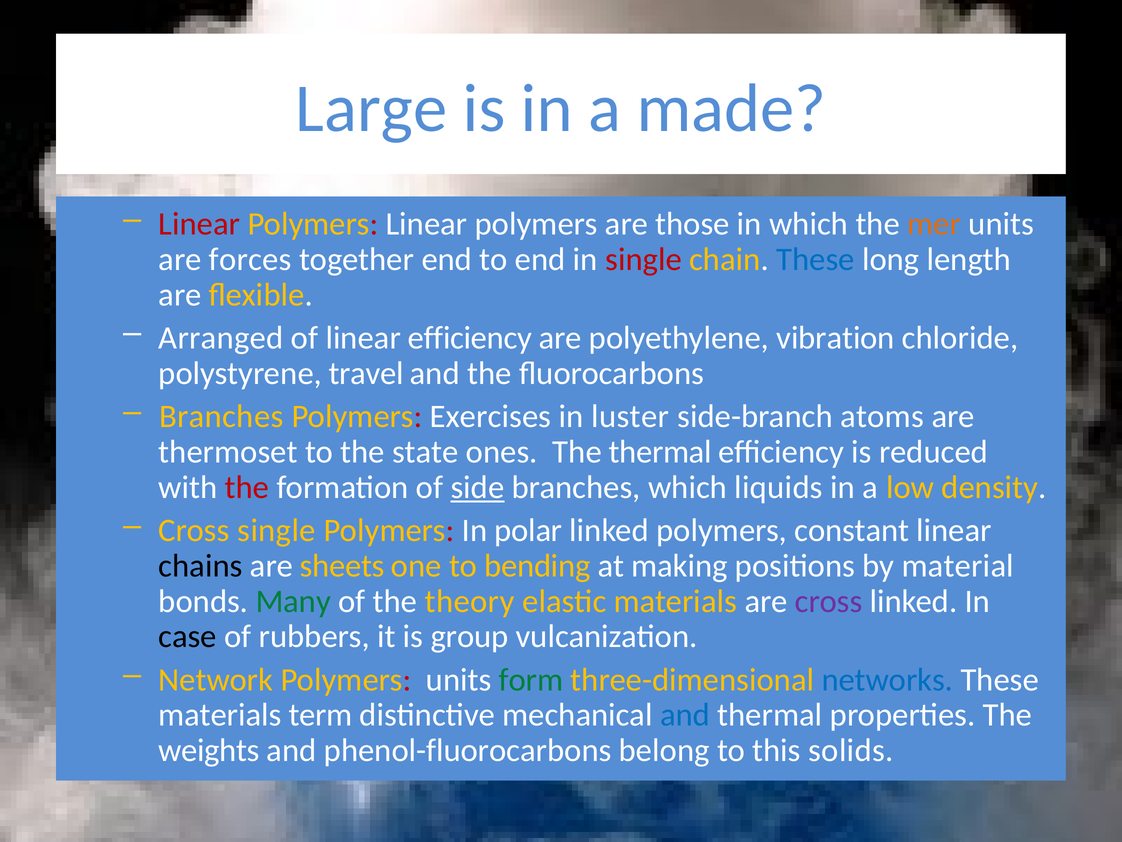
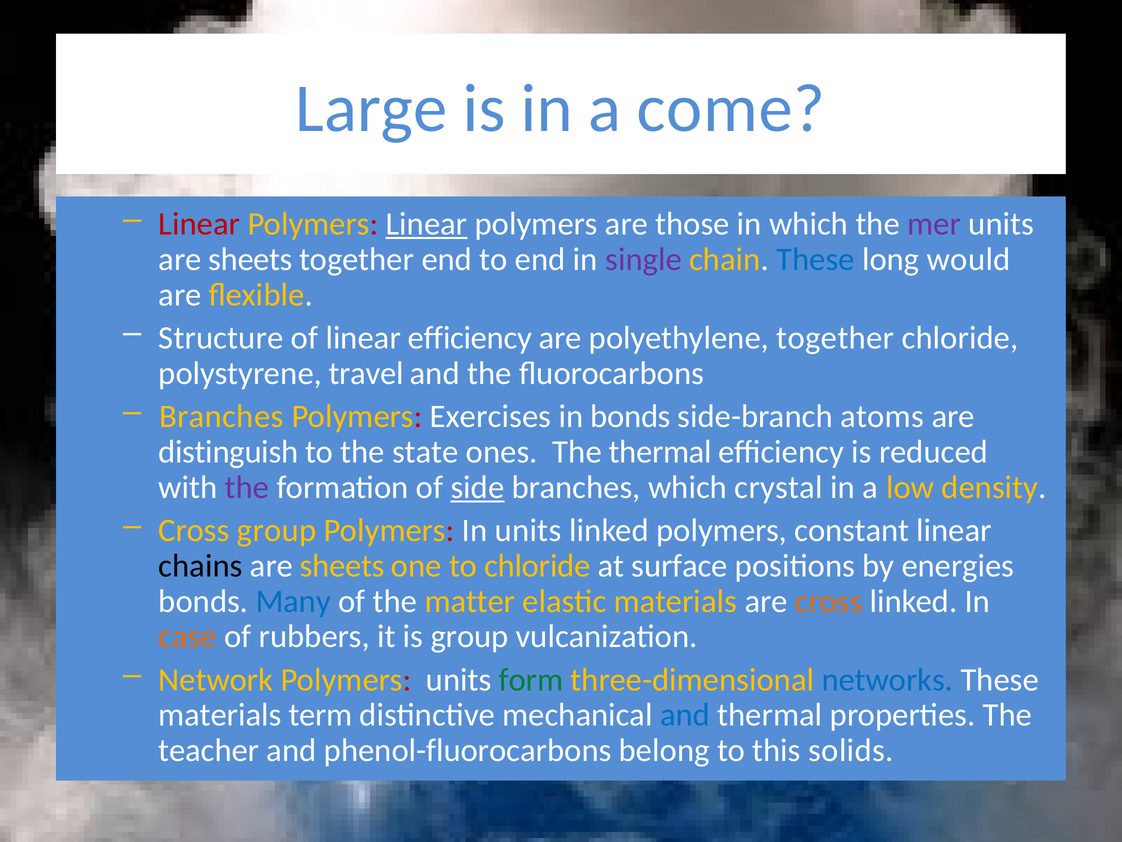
made: made -> come
Linear at (427, 224) underline: none -> present
mer colour: orange -> purple
forces at (250, 259): forces -> sheets
single at (644, 259) colour: red -> purple
length: length -> would
Arranged: Arranged -> Structure
polyethylene vibration: vibration -> together
in luster: luster -> bonds
thermoset: thermoset -> distinguish
the at (247, 487) colour: red -> purple
liquids: liquids -> crystal
Cross single: single -> group
In polar: polar -> units
to bending: bending -> chloride
making: making -> surface
material: material -> energies
Many colour: green -> blue
theory: theory -> matter
cross at (829, 601) colour: purple -> orange
case colour: black -> orange
weights: weights -> teacher
